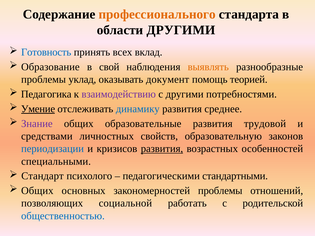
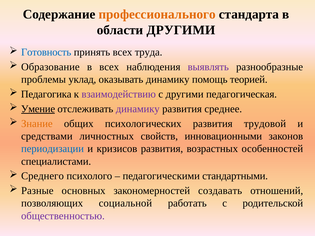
вклад: вклад -> труда
в свой: свой -> всех
выявлять colour: orange -> purple
оказывать документ: документ -> динамику
потребностями: потребностями -> педагогическая
динамику at (138, 109) colour: blue -> purple
Знание colour: purple -> orange
образовательные: образовательные -> психологических
образовательную: образовательную -> инновационными
развития at (162, 149) underline: present -> none
специальными: специальными -> специалистами
Стандарт: Стандарт -> Среднего
Общих at (37, 191): Общих -> Разные
закономерностей проблемы: проблемы -> создавать
общественностью colour: blue -> purple
